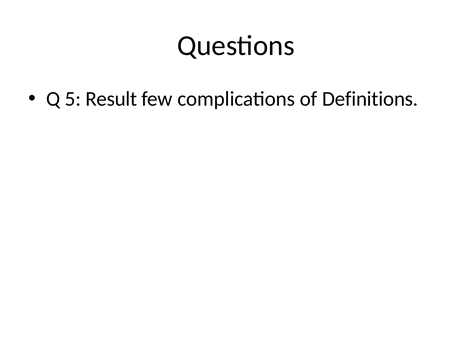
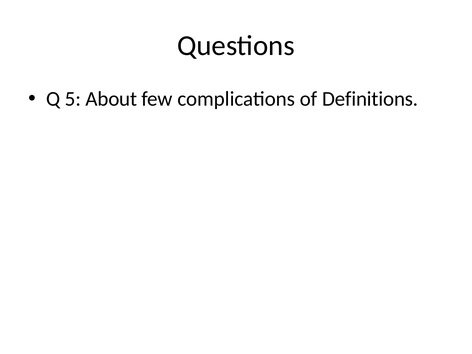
Result: Result -> About
